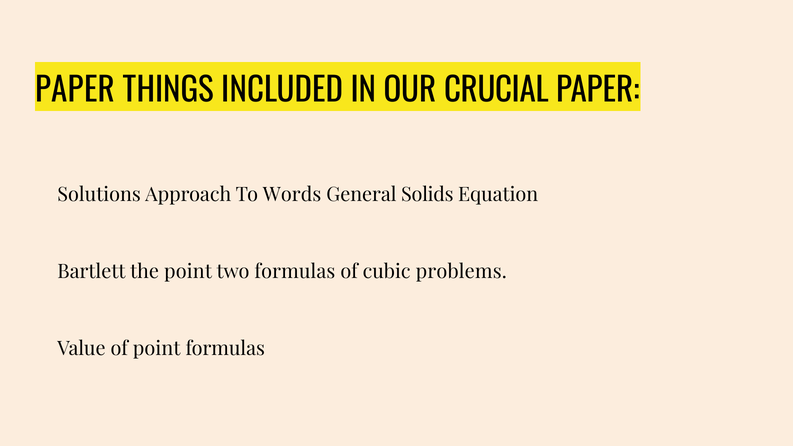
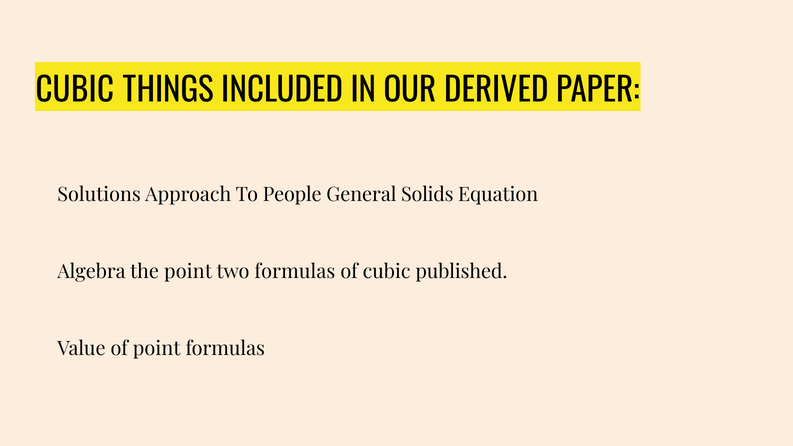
PAPER at (75, 91): PAPER -> CUBIC
CRUCIAL: CRUCIAL -> DERIVED
Words: Words -> People
Bartlett: Bartlett -> Algebra
problems: problems -> published
